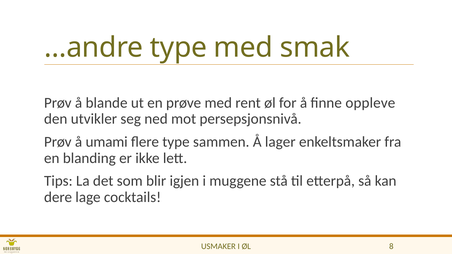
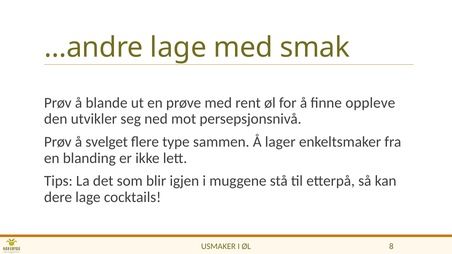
…andre type: type -> lage
umami: umami -> svelget
